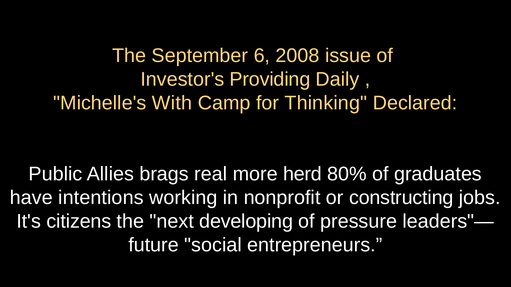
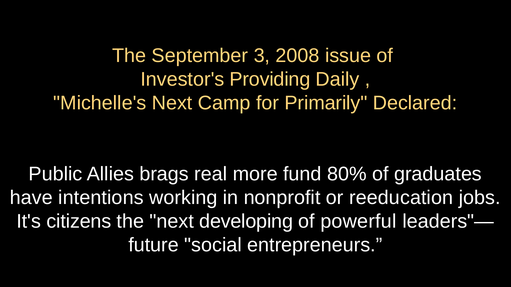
6: 6 -> 3
Michelle's With: With -> Next
Thinking: Thinking -> Primarily
herd: herd -> fund
constructing: constructing -> reeducation
pressure: pressure -> powerful
